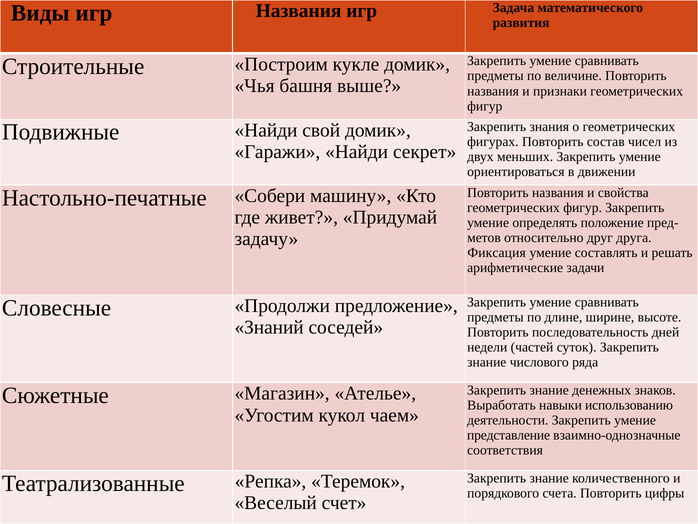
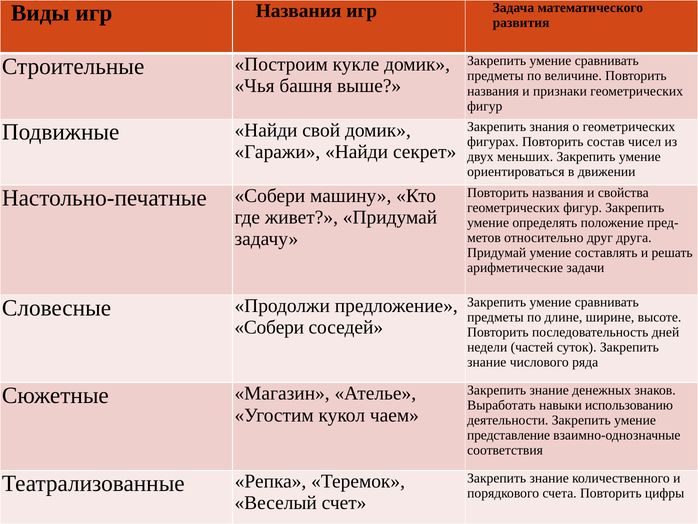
Фиксация at (497, 253): Фиксация -> Придумай
Знаний at (269, 327): Знаний -> Собери
